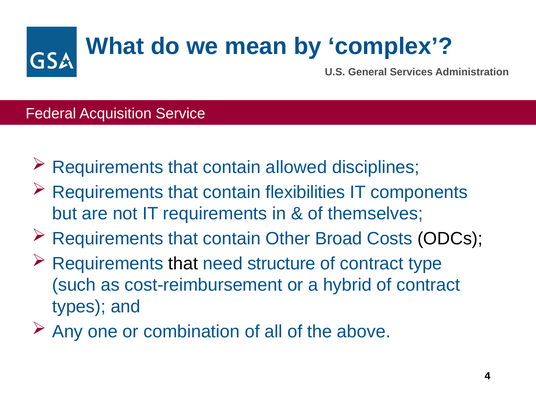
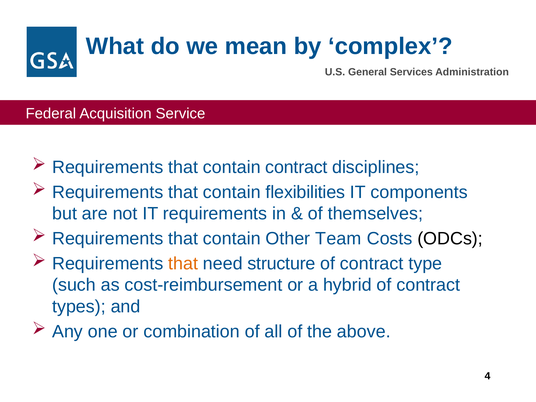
contain allowed: allowed -> contract
Broad: Broad -> Team
that at (183, 264) colour: black -> orange
